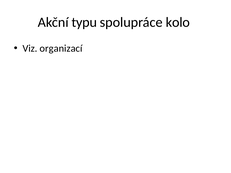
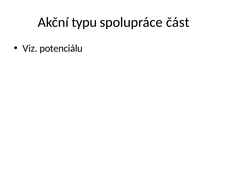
kolo: kolo -> část
organizací: organizací -> potenciálu
